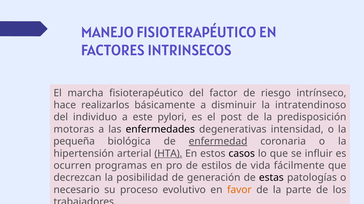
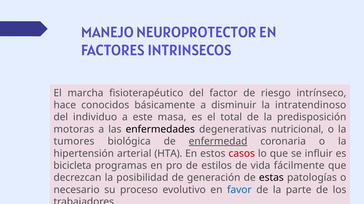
MANEJO FISIOTERAPÉUTICO: FISIOTERAPÉUTICO -> NEUROPROTECTOR
realizarlos: realizarlos -> conocidos
pylori: pylori -> masa
post: post -> total
intensidad: intensidad -> nutricional
pequeña: pequeña -> tumores
HTA underline: present -> none
casos colour: black -> red
ocurren: ocurren -> bicicleta
favor colour: orange -> blue
